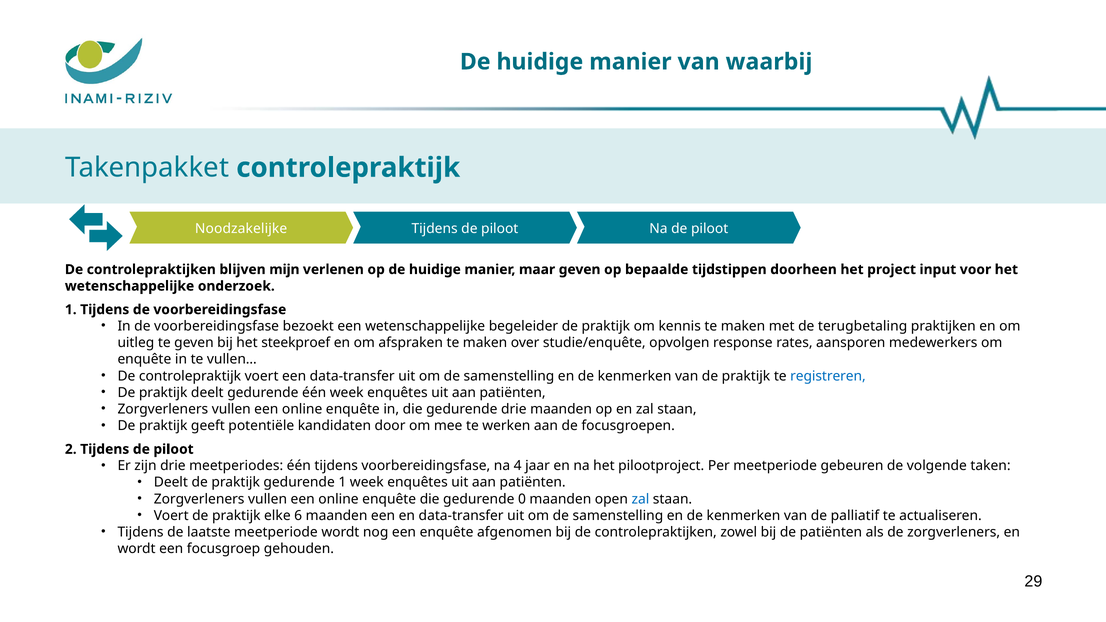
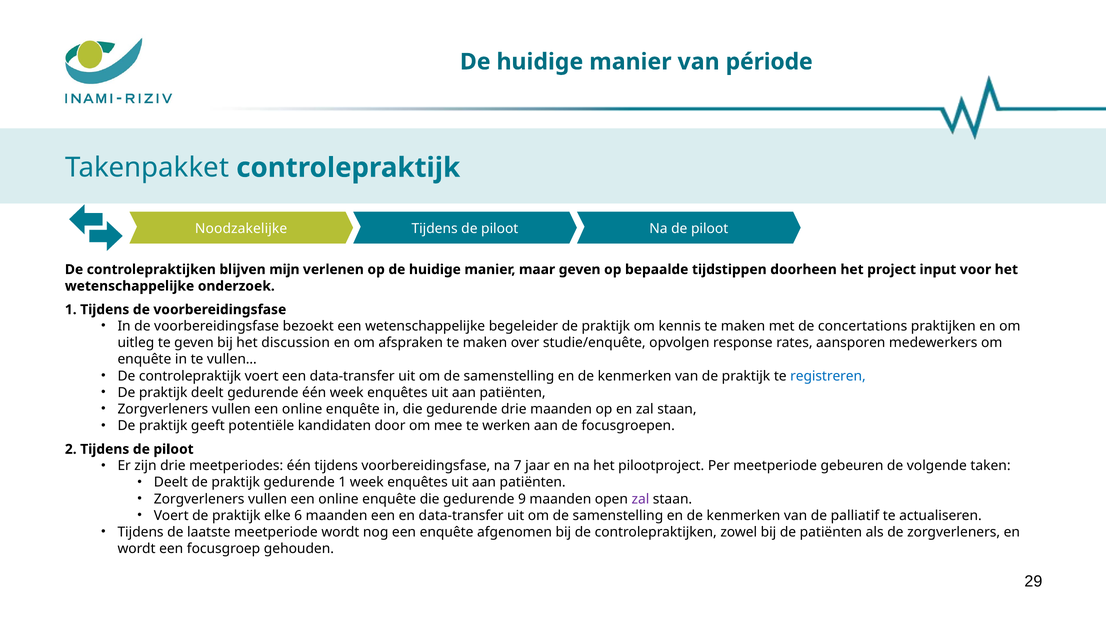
waarbij: waarbij -> période
terugbetaling: terugbetaling -> concertations
steekproef: steekproef -> discussion
4: 4 -> 7
0: 0 -> 9
zal at (640, 499) colour: blue -> purple
